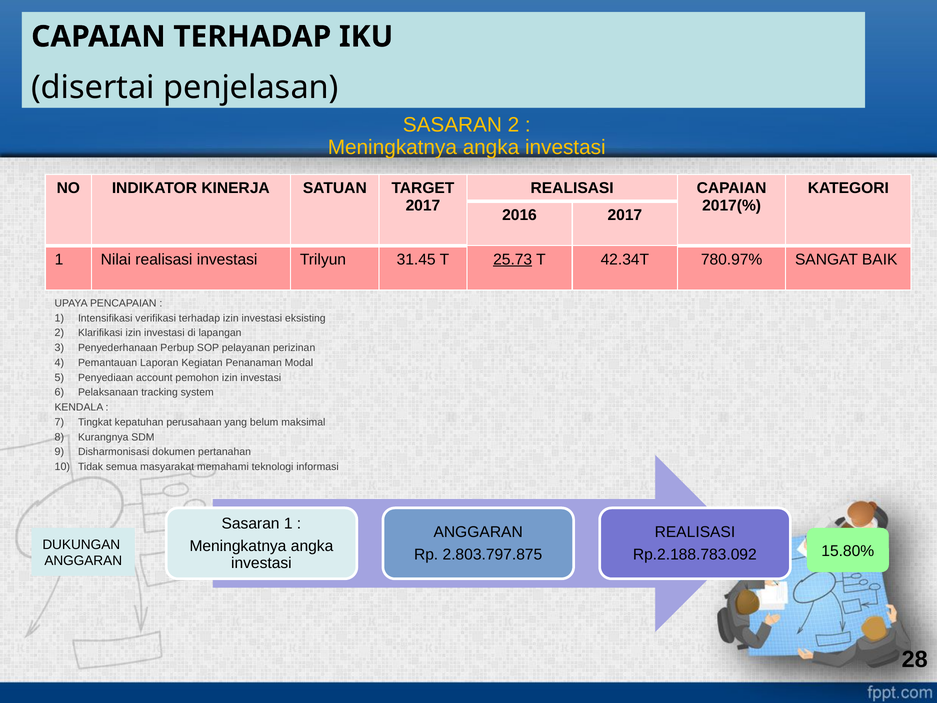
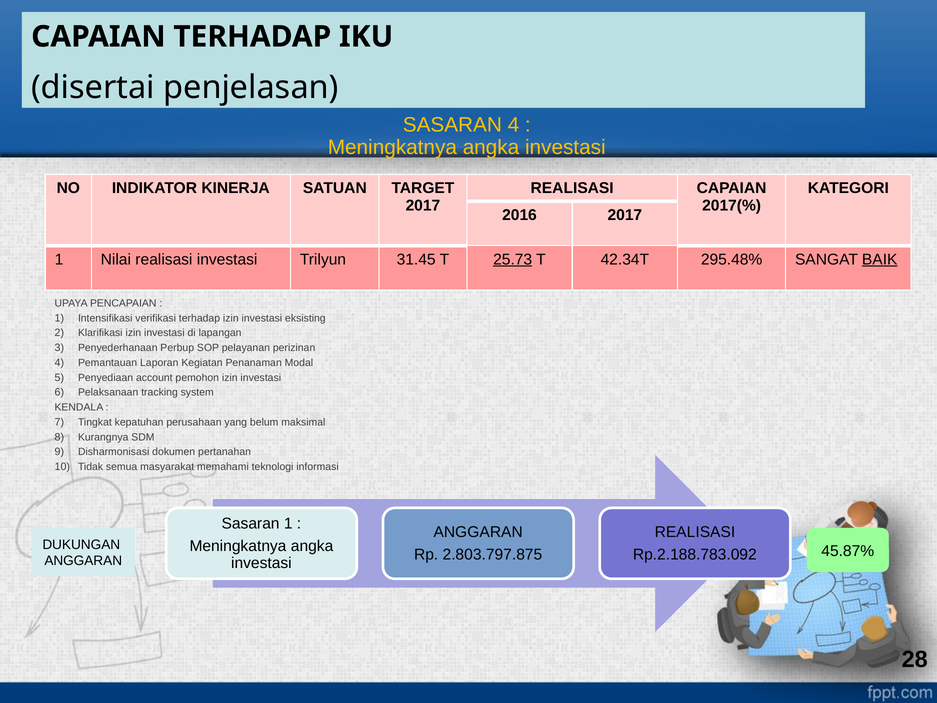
SASARAN 2: 2 -> 4
780.97%: 780.97% -> 295.48%
BAIK underline: none -> present
15.80%: 15.80% -> 45.87%
